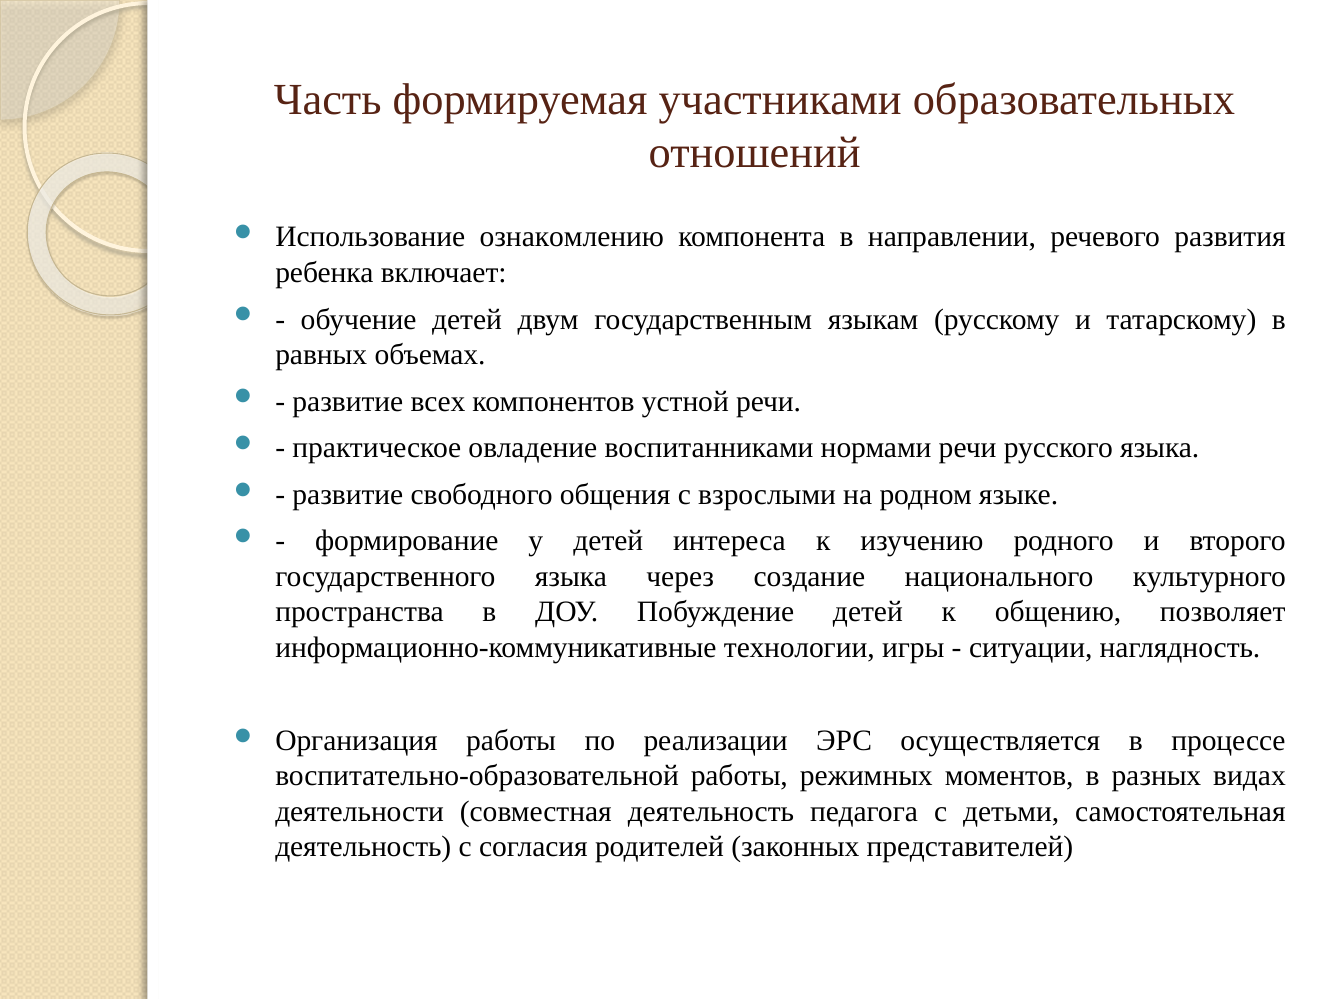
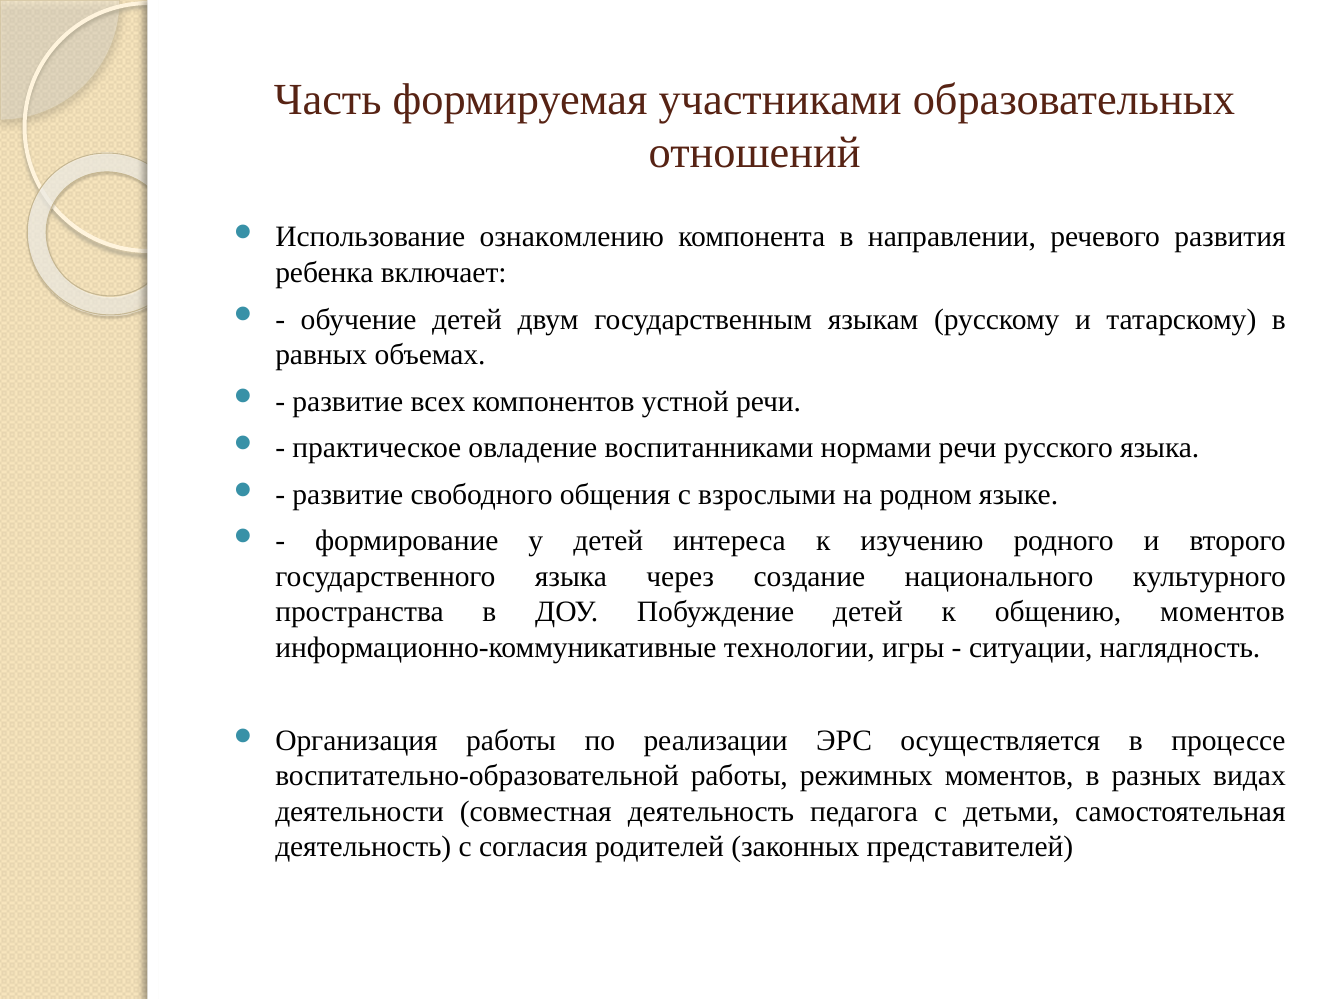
общению позволяет: позволяет -> моментов
